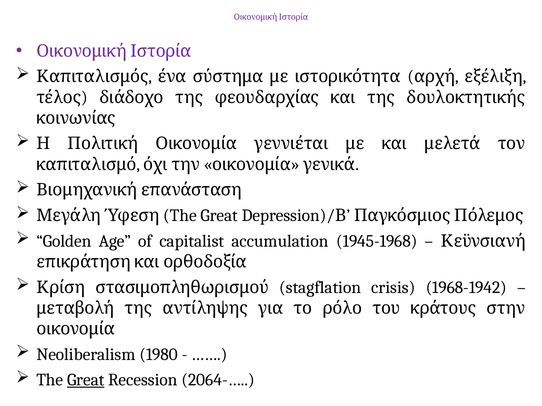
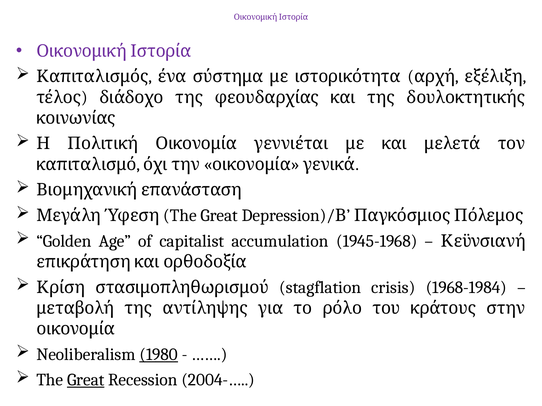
1968-1942: 1968-1942 -> 1968-1984
1980 underline: none -> present
2064-…: 2064-… -> 2004-…
